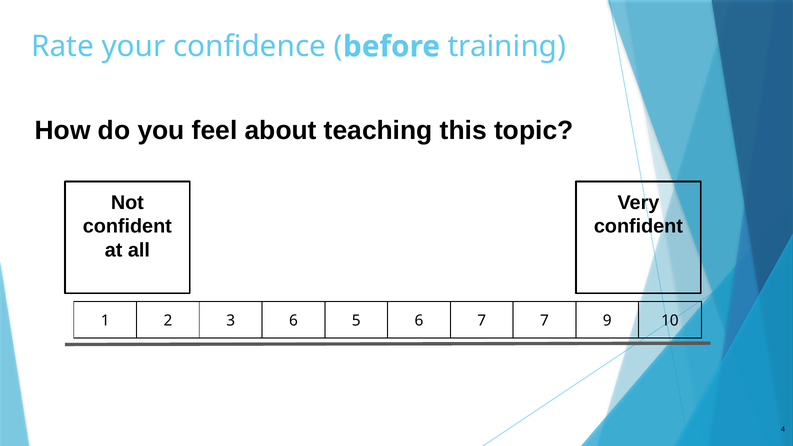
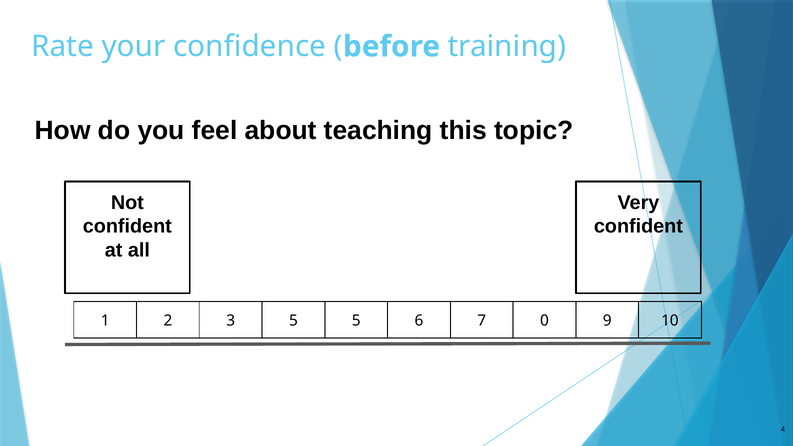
3 6: 6 -> 5
7 7: 7 -> 0
